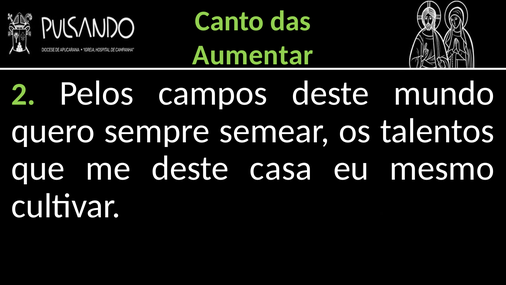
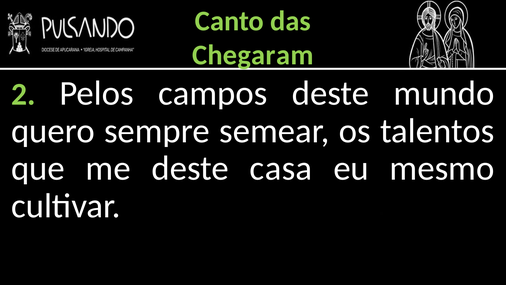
Aumentar: Aumentar -> Chegaram
